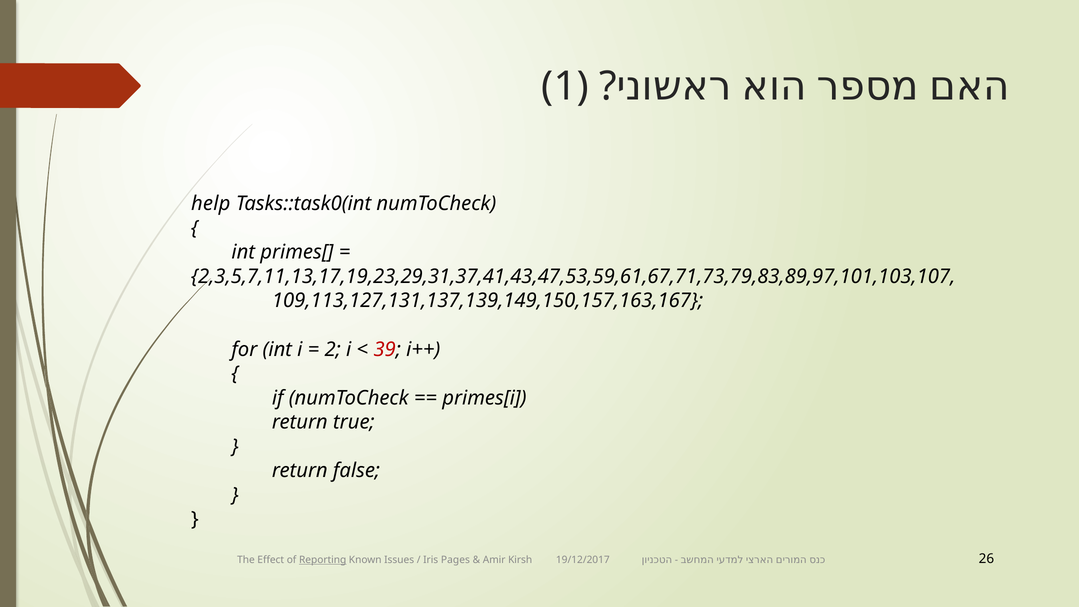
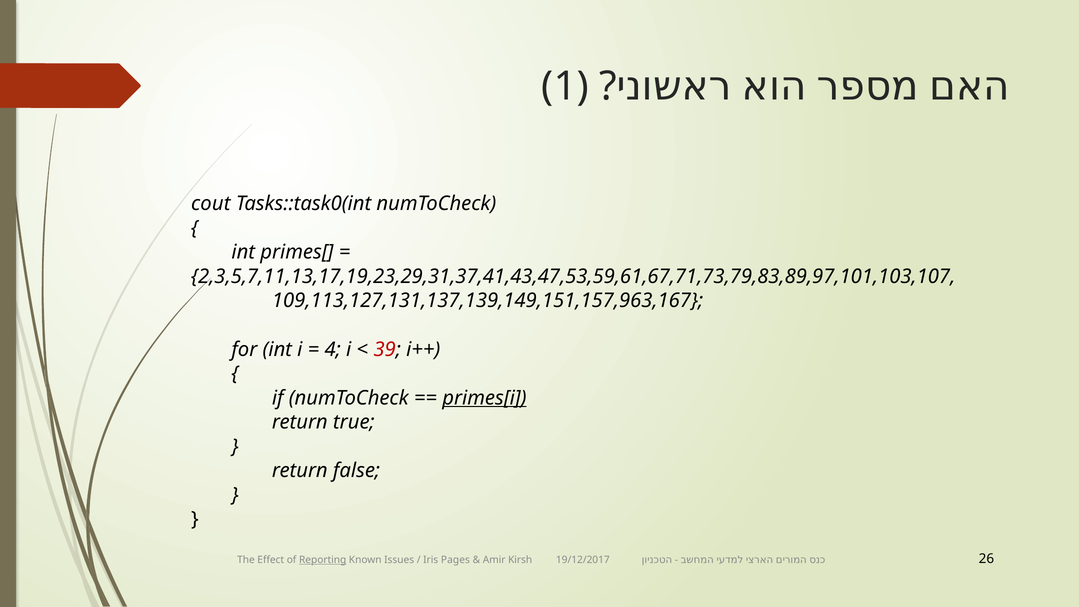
help: help -> cout
109,113,127,131,137,139,149,150,157,163,167: 109,113,127,131,137,139,149,150,157,163,167 -> 109,113,127,131,137,139,149,151,157,963,167
2: 2 -> 4
primes[i underline: none -> present
